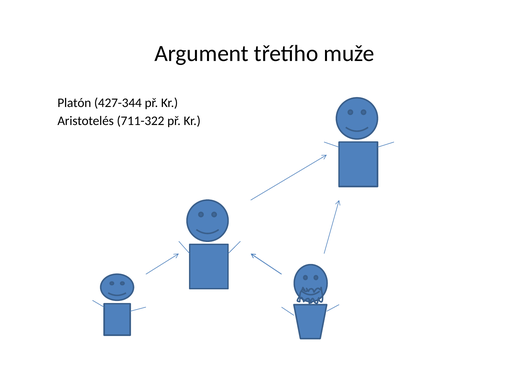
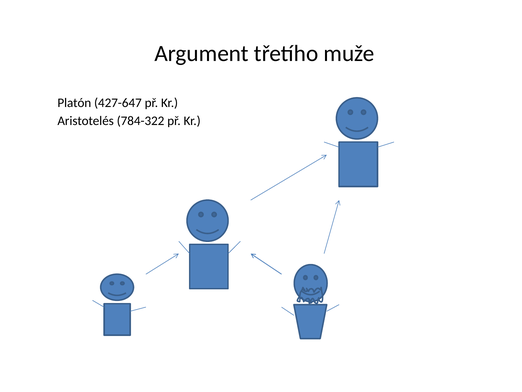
427-344: 427-344 -> 427-647
711-322: 711-322 -> 784-322
